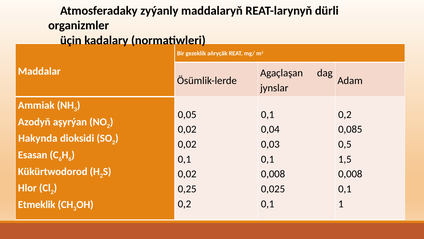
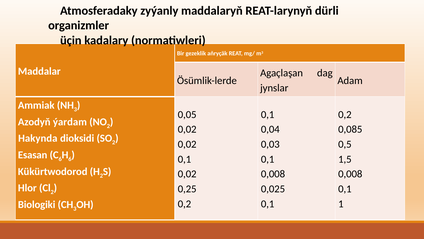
aşyrýan: aşyrýan -> ýardam
Etmeklik: Etmeklik -> Biologiki
